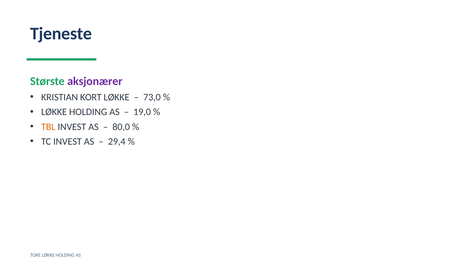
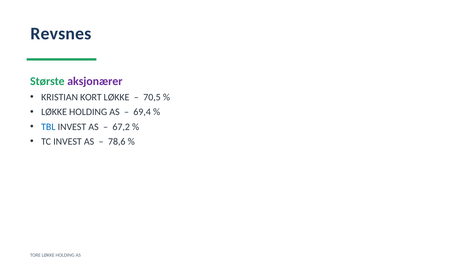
Tjeneste: Tjeneste -> Revsnes
73,0: 73,0 -> 70,5
19,0: 19,0 -> 69,4
TBL colour: orange -> blue
80,0: 80,0 -> 67,2
29,4: 29,4 -> 78,6
